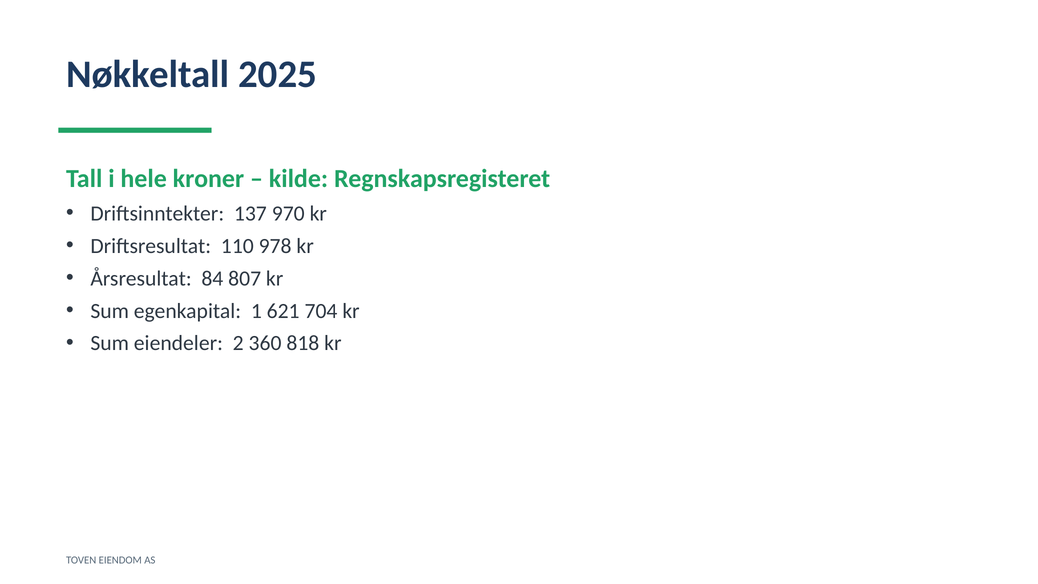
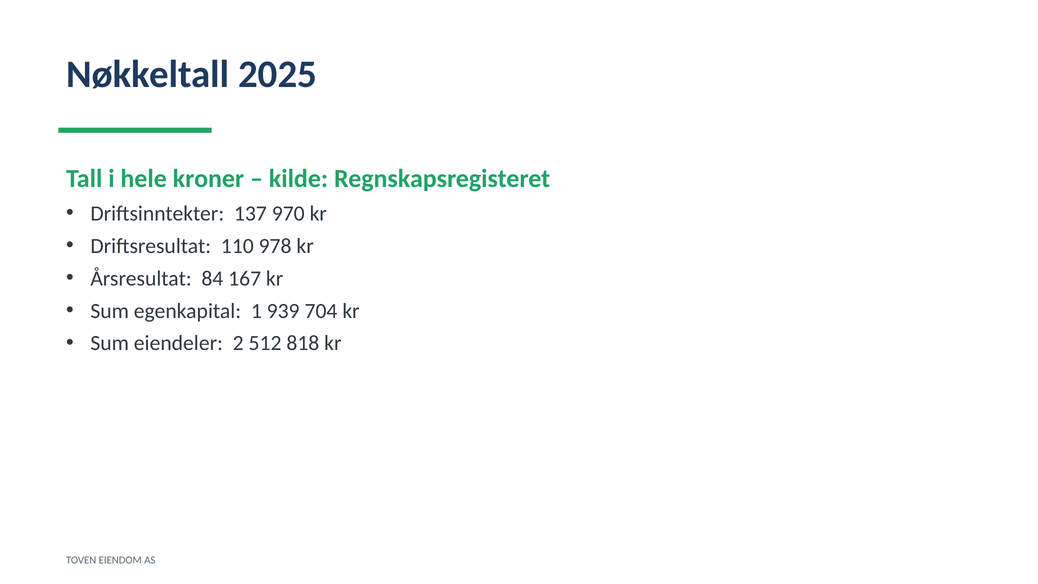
807: 807 -> 167
621: 621 -> 939
360: 360 -> 512
